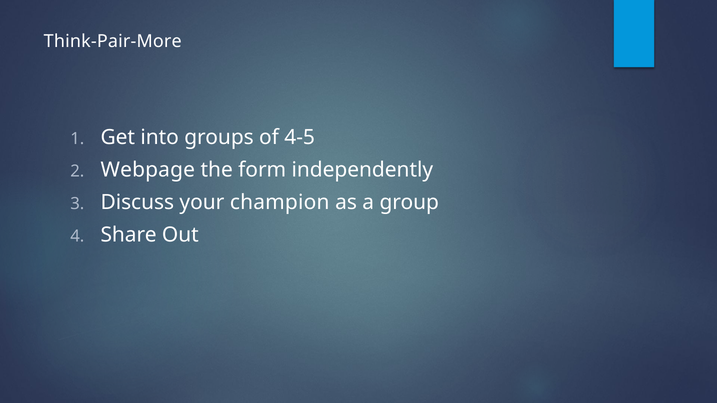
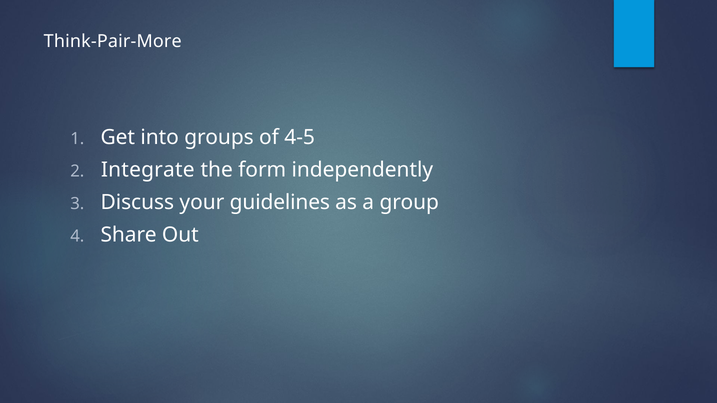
Webpage: Webpage -> Integrate
champion: champion -> guidelines
